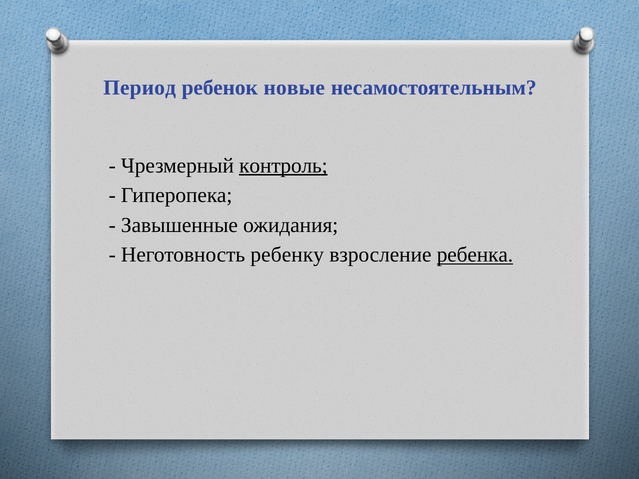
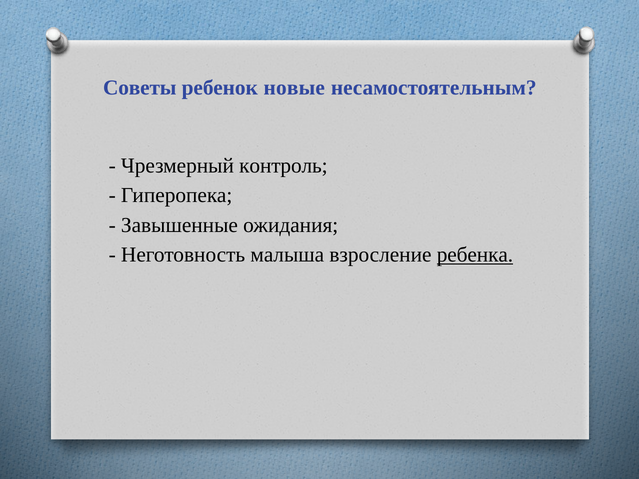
Период: Период -> Советы
контроль underline: present -> none
ребенку: ребенку -> малыша
